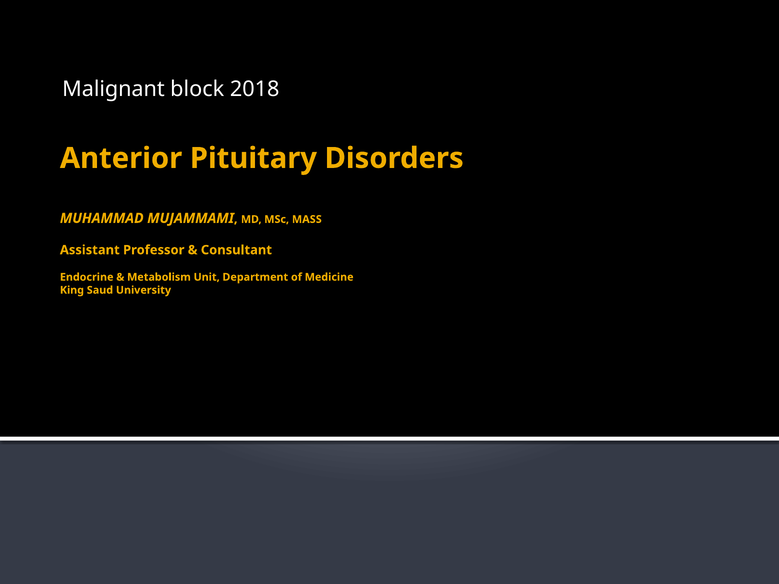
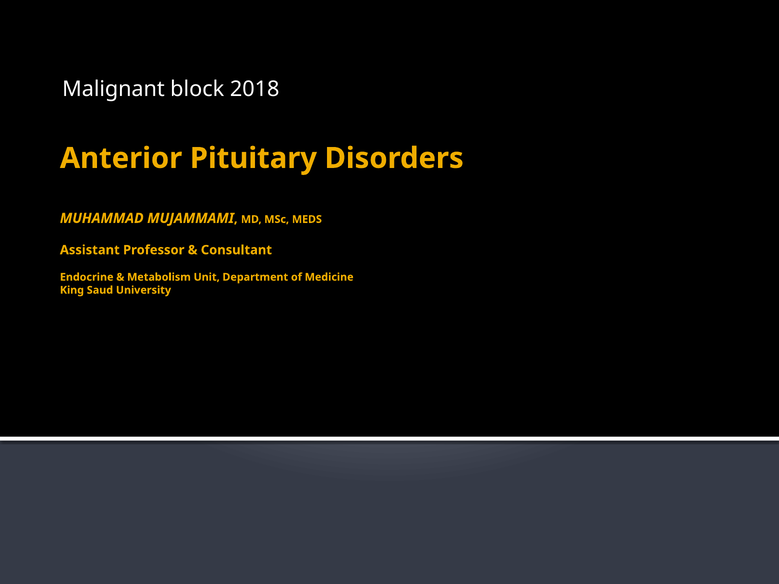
MASS: MASS -> MEDS
